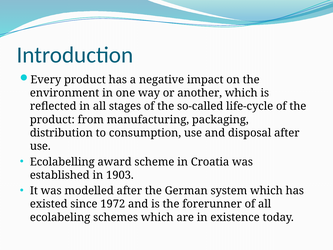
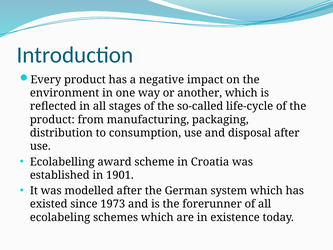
1903: 1903 -> 1901
1972: 1972 -> 1973
